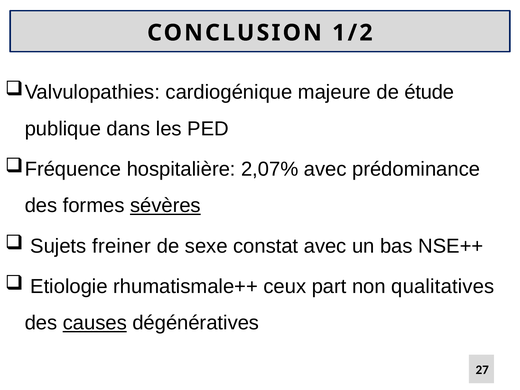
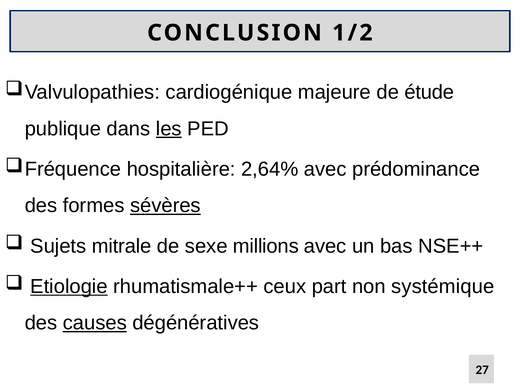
les underline: none -> present
2,07%: 2,07% -> 2,64%
freiner: freiner -> mitrale
constat: constat -> millions
Etiologie underline: none -> present
qualitatives: qualitatives -> systémique
